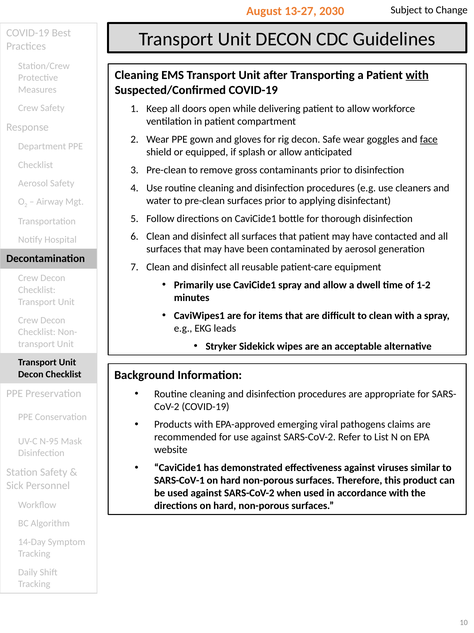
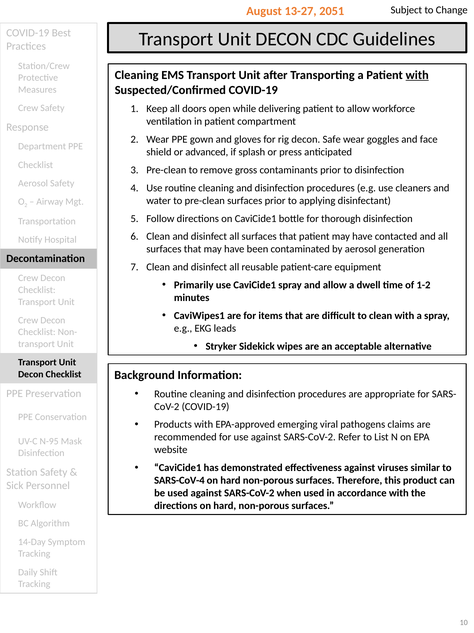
2030: 2030 -> 2051
face underline: present -> none
equipped: equipped -> advanced
or allow: allow -> press
SARS-CoV-1: SARS-CoV-1 -> SARS-CoV-4
